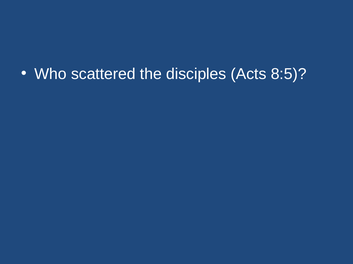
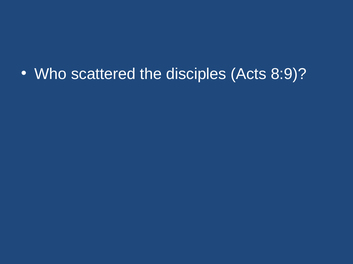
8:5: 8:5 -> 8:9
